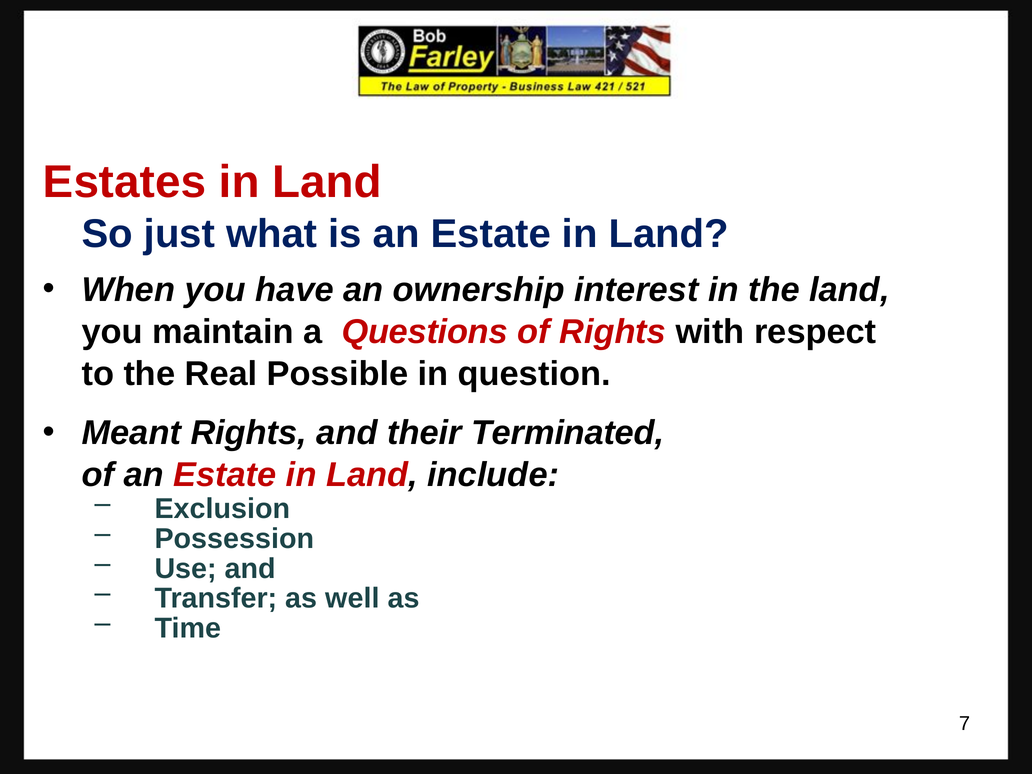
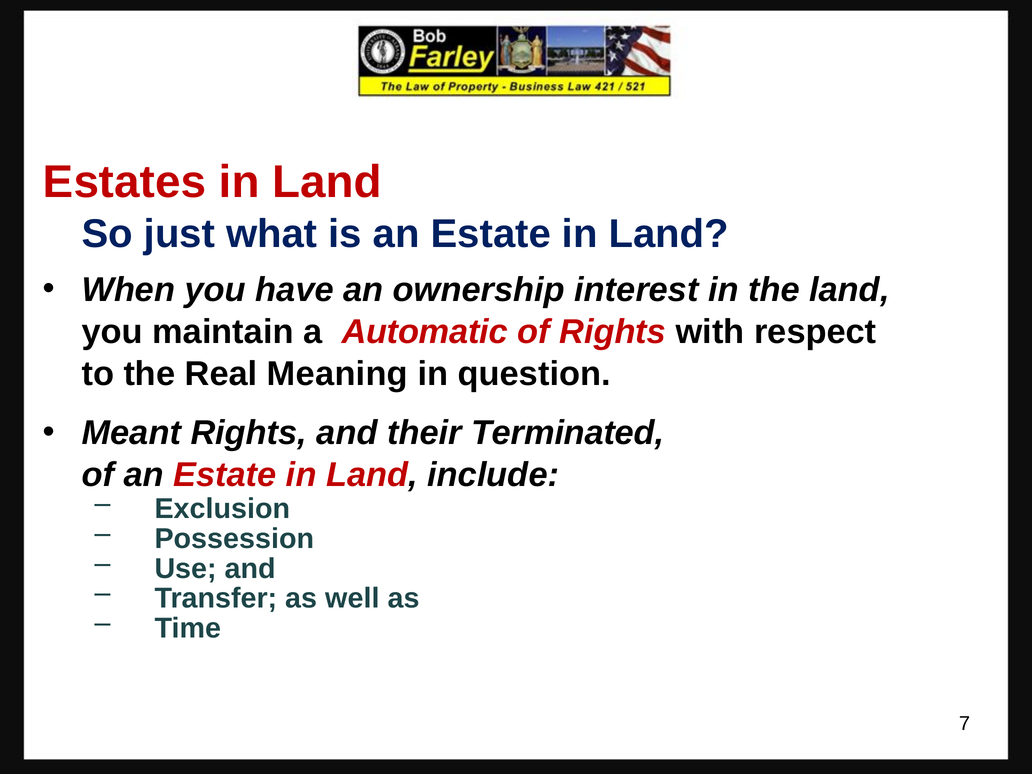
Questions: Questions -> Automatic
Possible: Possible -> Meaning
